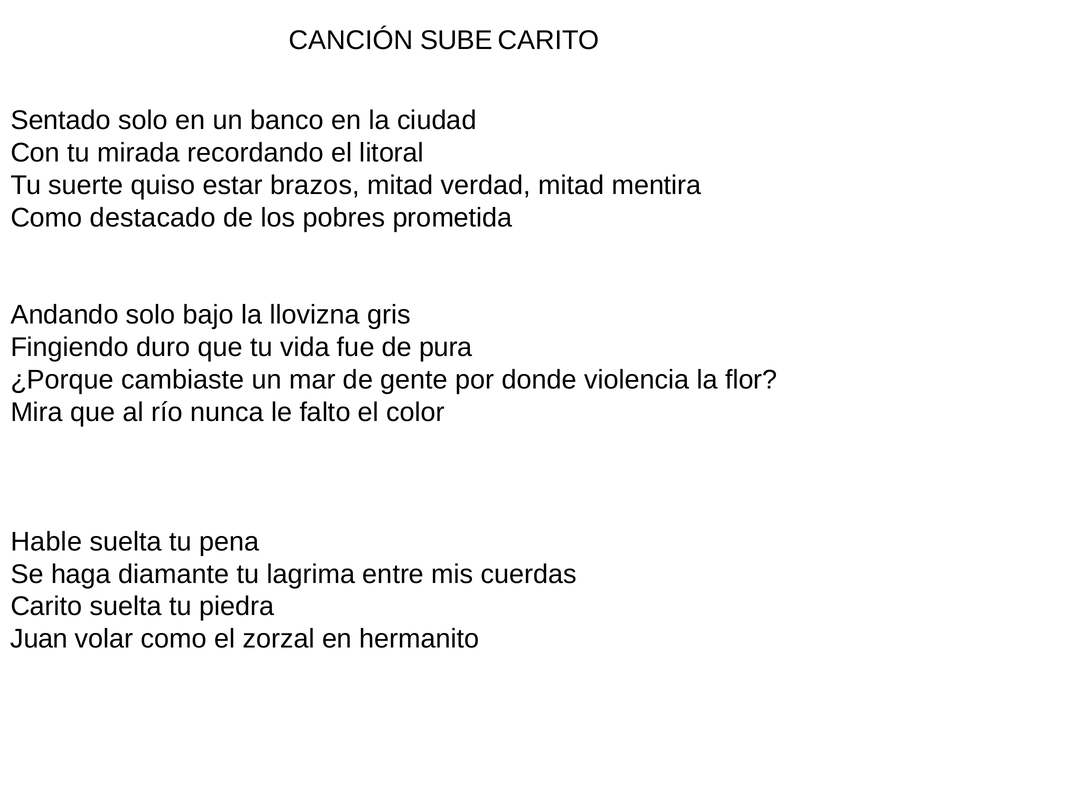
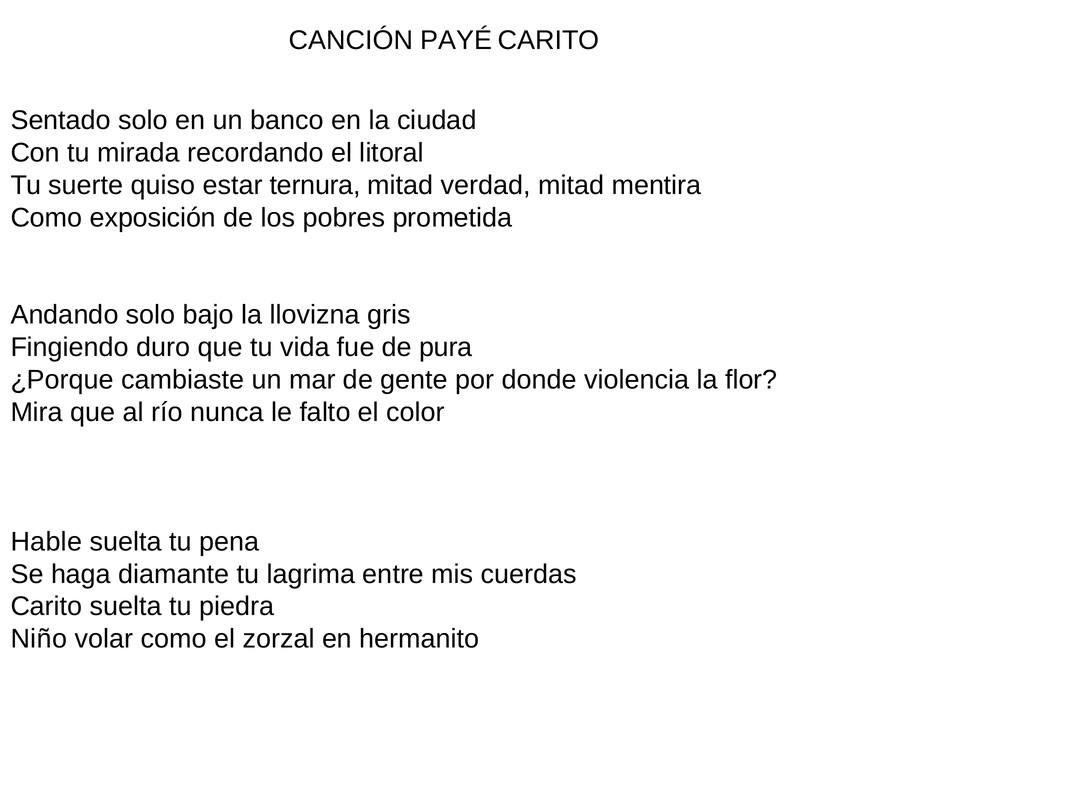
SUBE: SUBE -> PAYÉ
brazos: brazos -> ternura
destacado: destacado -> exposición
Juan: Juan -> Niño
